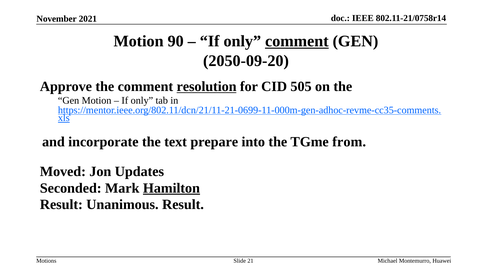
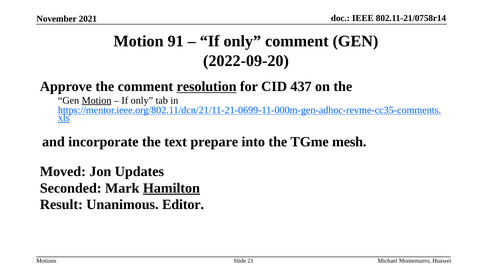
90: 90 -> 91
comment at (297, 41) underline: present -> none
2050-09-20: 2050-09-20 -> 2022-09-20
505: 505 -> 437
Motion at (97, 100) underline: none -> present
from: from -> mesh
Unanimous Result: Result -> Editor
